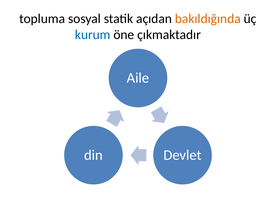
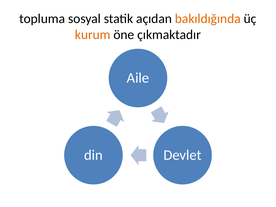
kurum colour: blue -> orange
